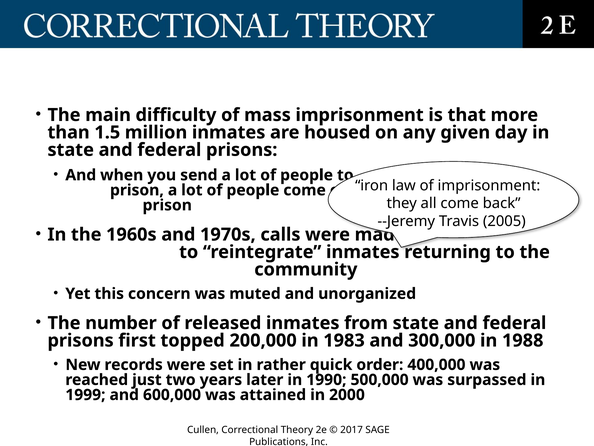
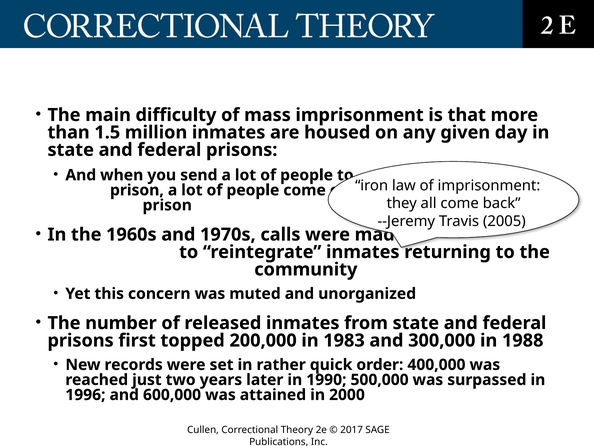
1999: 1999 -> 1996
